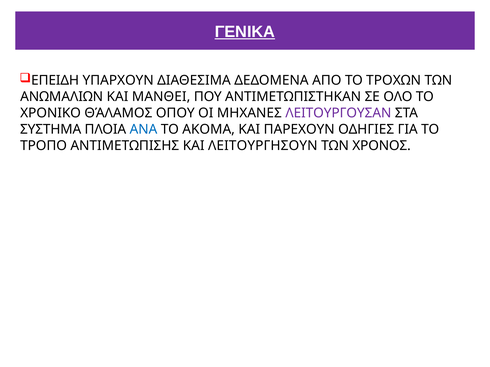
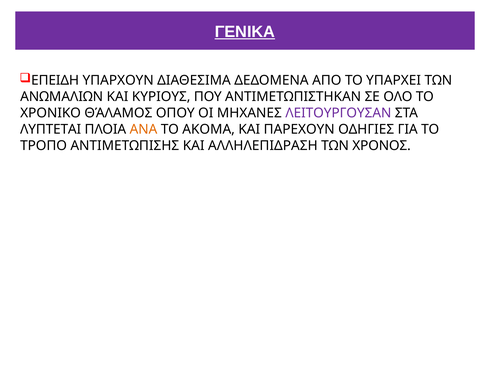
ΤΡΟΧΩΝ: ΤΡΟΧΩΝ -> ΥΠΑΡΧΕΙ
ΜΑΝΘΕΙ: ΜΑΝΘΕΙ -> ΚΥΡΙΟΥΣ
ΣΥΣΤΗΜΑ: ΣΥΣΤΗΜΑ -> ΛΥΠΤΕΤΑΙ
ΑΝΑ colour: blue -> orange
ΛΕΙΤΟΥΡΓΗΣΟΥΝ: ΛΕΙΤΟΥΡΓΗΣΟΥΝ -> ΑΛΛΗΛΕΠΙΔΡΑΣΗ
